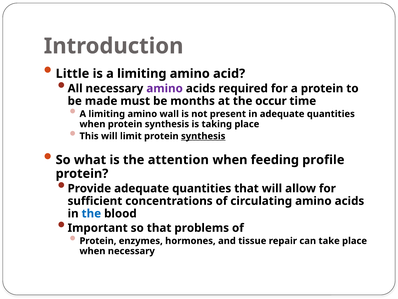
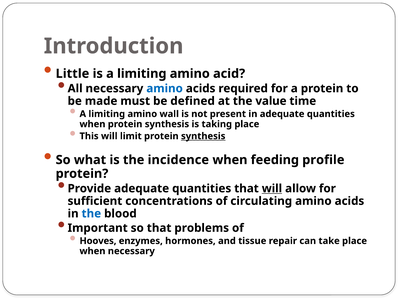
amino at (165, 88) colour: purple -> blue
months: months -> defined
occur: occur -> value
attention: attention -> incidence
will at (272, 188) underline: none -> present
Protein at (98, 240): Protein -> Hooves
